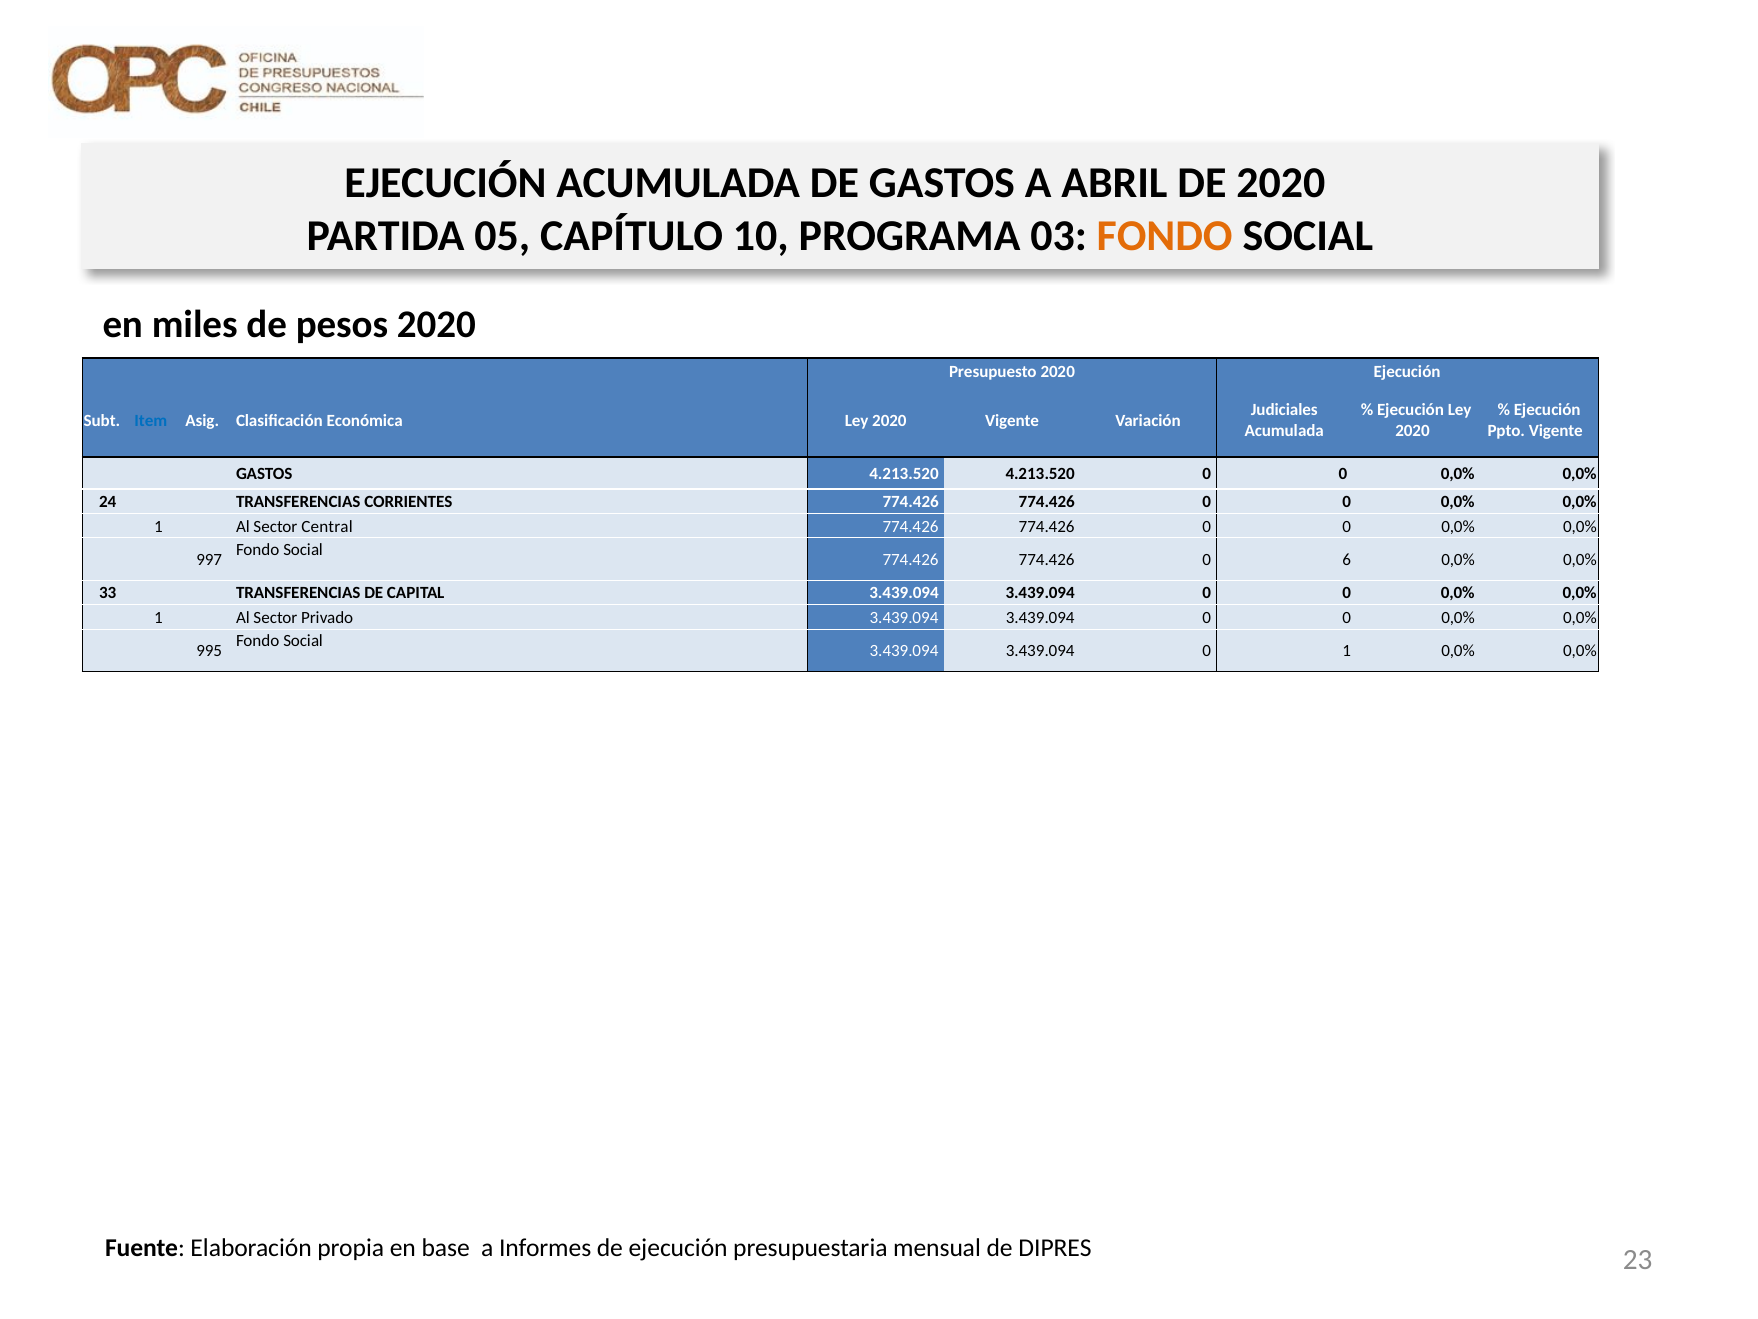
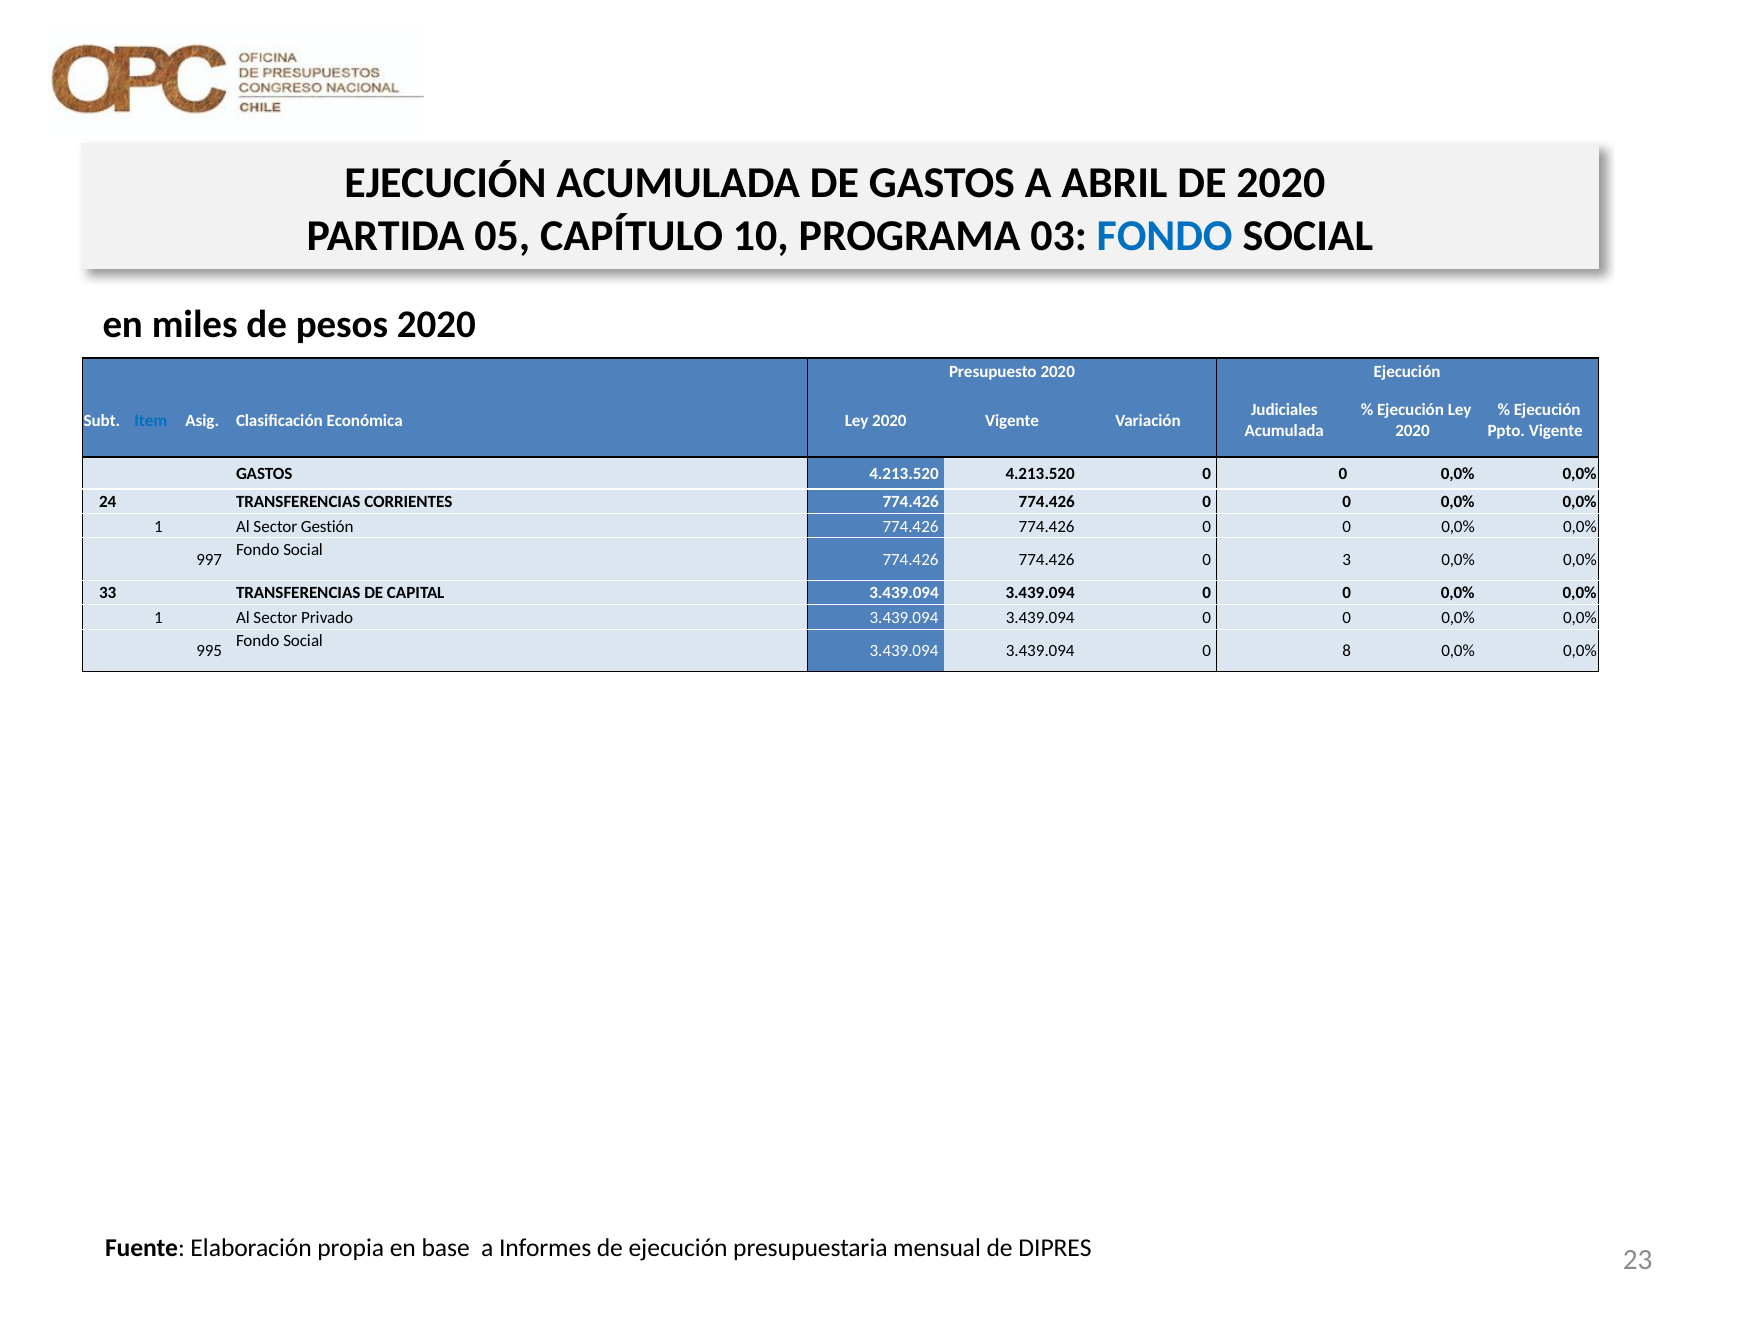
FONDO at (1165, 236) colour: orange -> blue
Central: Central -> Gestión
6: 6 -> 3
0 1: 1 -> 8
